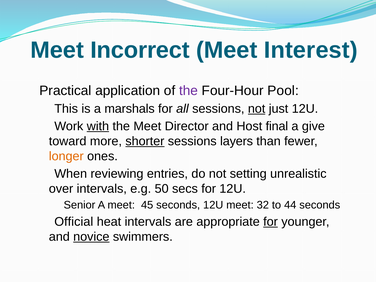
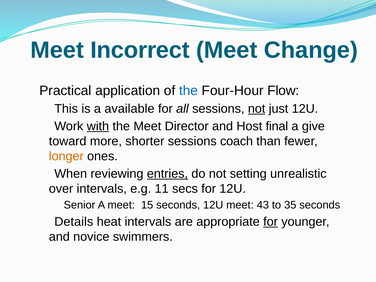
Interest: Interest -> Change
the at (189, 91) colour: purple -> blue
Pool: Pool -> Flow
marshals: marshals -> available
shorter underline: present -> none
layers: layers -> coach
entries underline: none -> present
50: 50 -> 11
45: 45 -> 15
32: 32 -> 43
44: 44 -> 35
Official: Official -> Details
novice underline: present -> none
